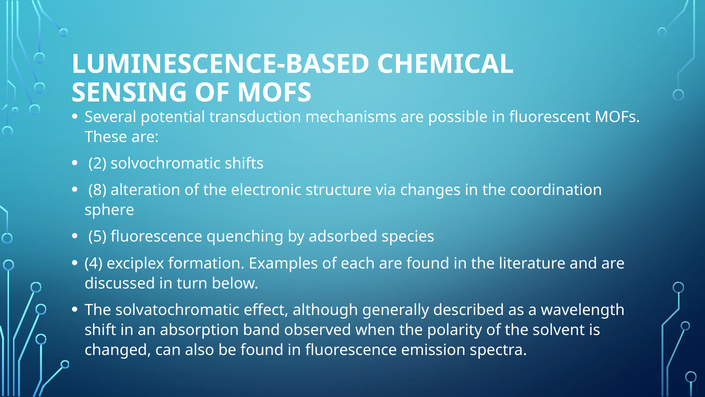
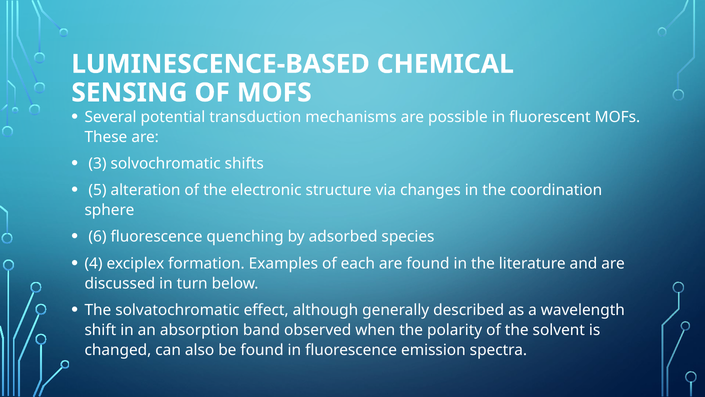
2: 2 -> 3
8: 8 -> 5
5: 5 -> 6
